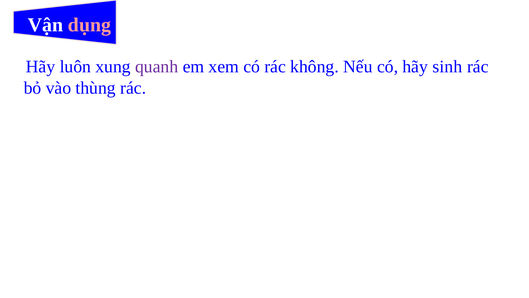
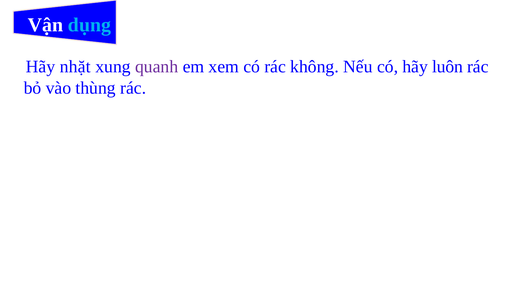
dụng colour: pink -> light blue
luôn: luôn -> nhặt
sinh: sinh -> luôn
